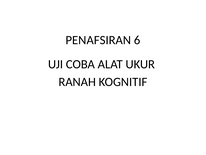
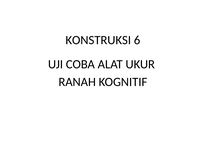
PENAFSIRAN: PENAFSIRAN -> KONSTRUKSI
